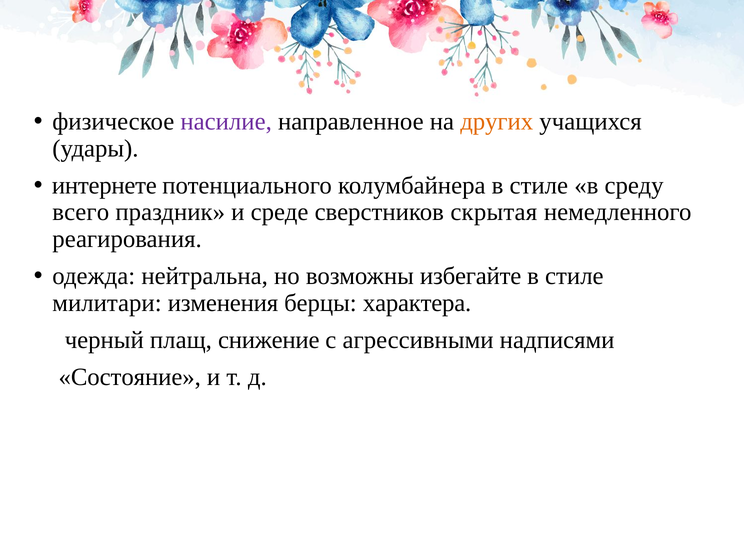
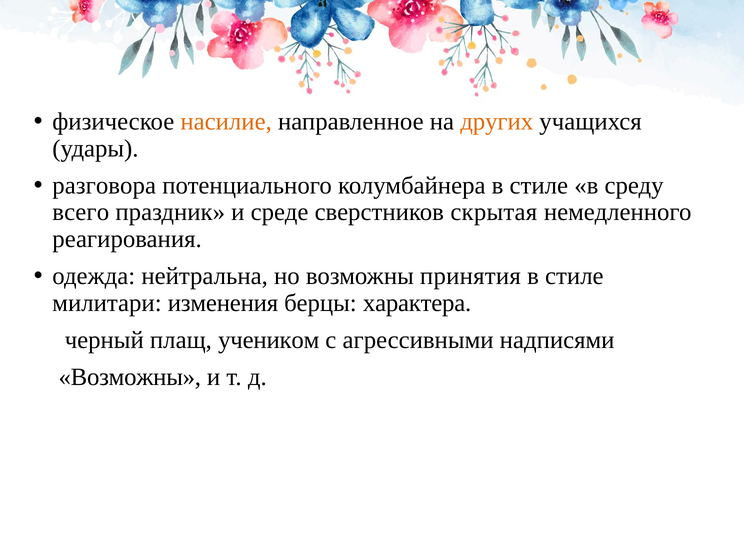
насилие colour: purple -> orange
интернете: интернете -> разговора
избегайте: избегайте -> принятия
снижение: снижение -> учеником
Состояние at (130, 377): Состояние -> Возможны
